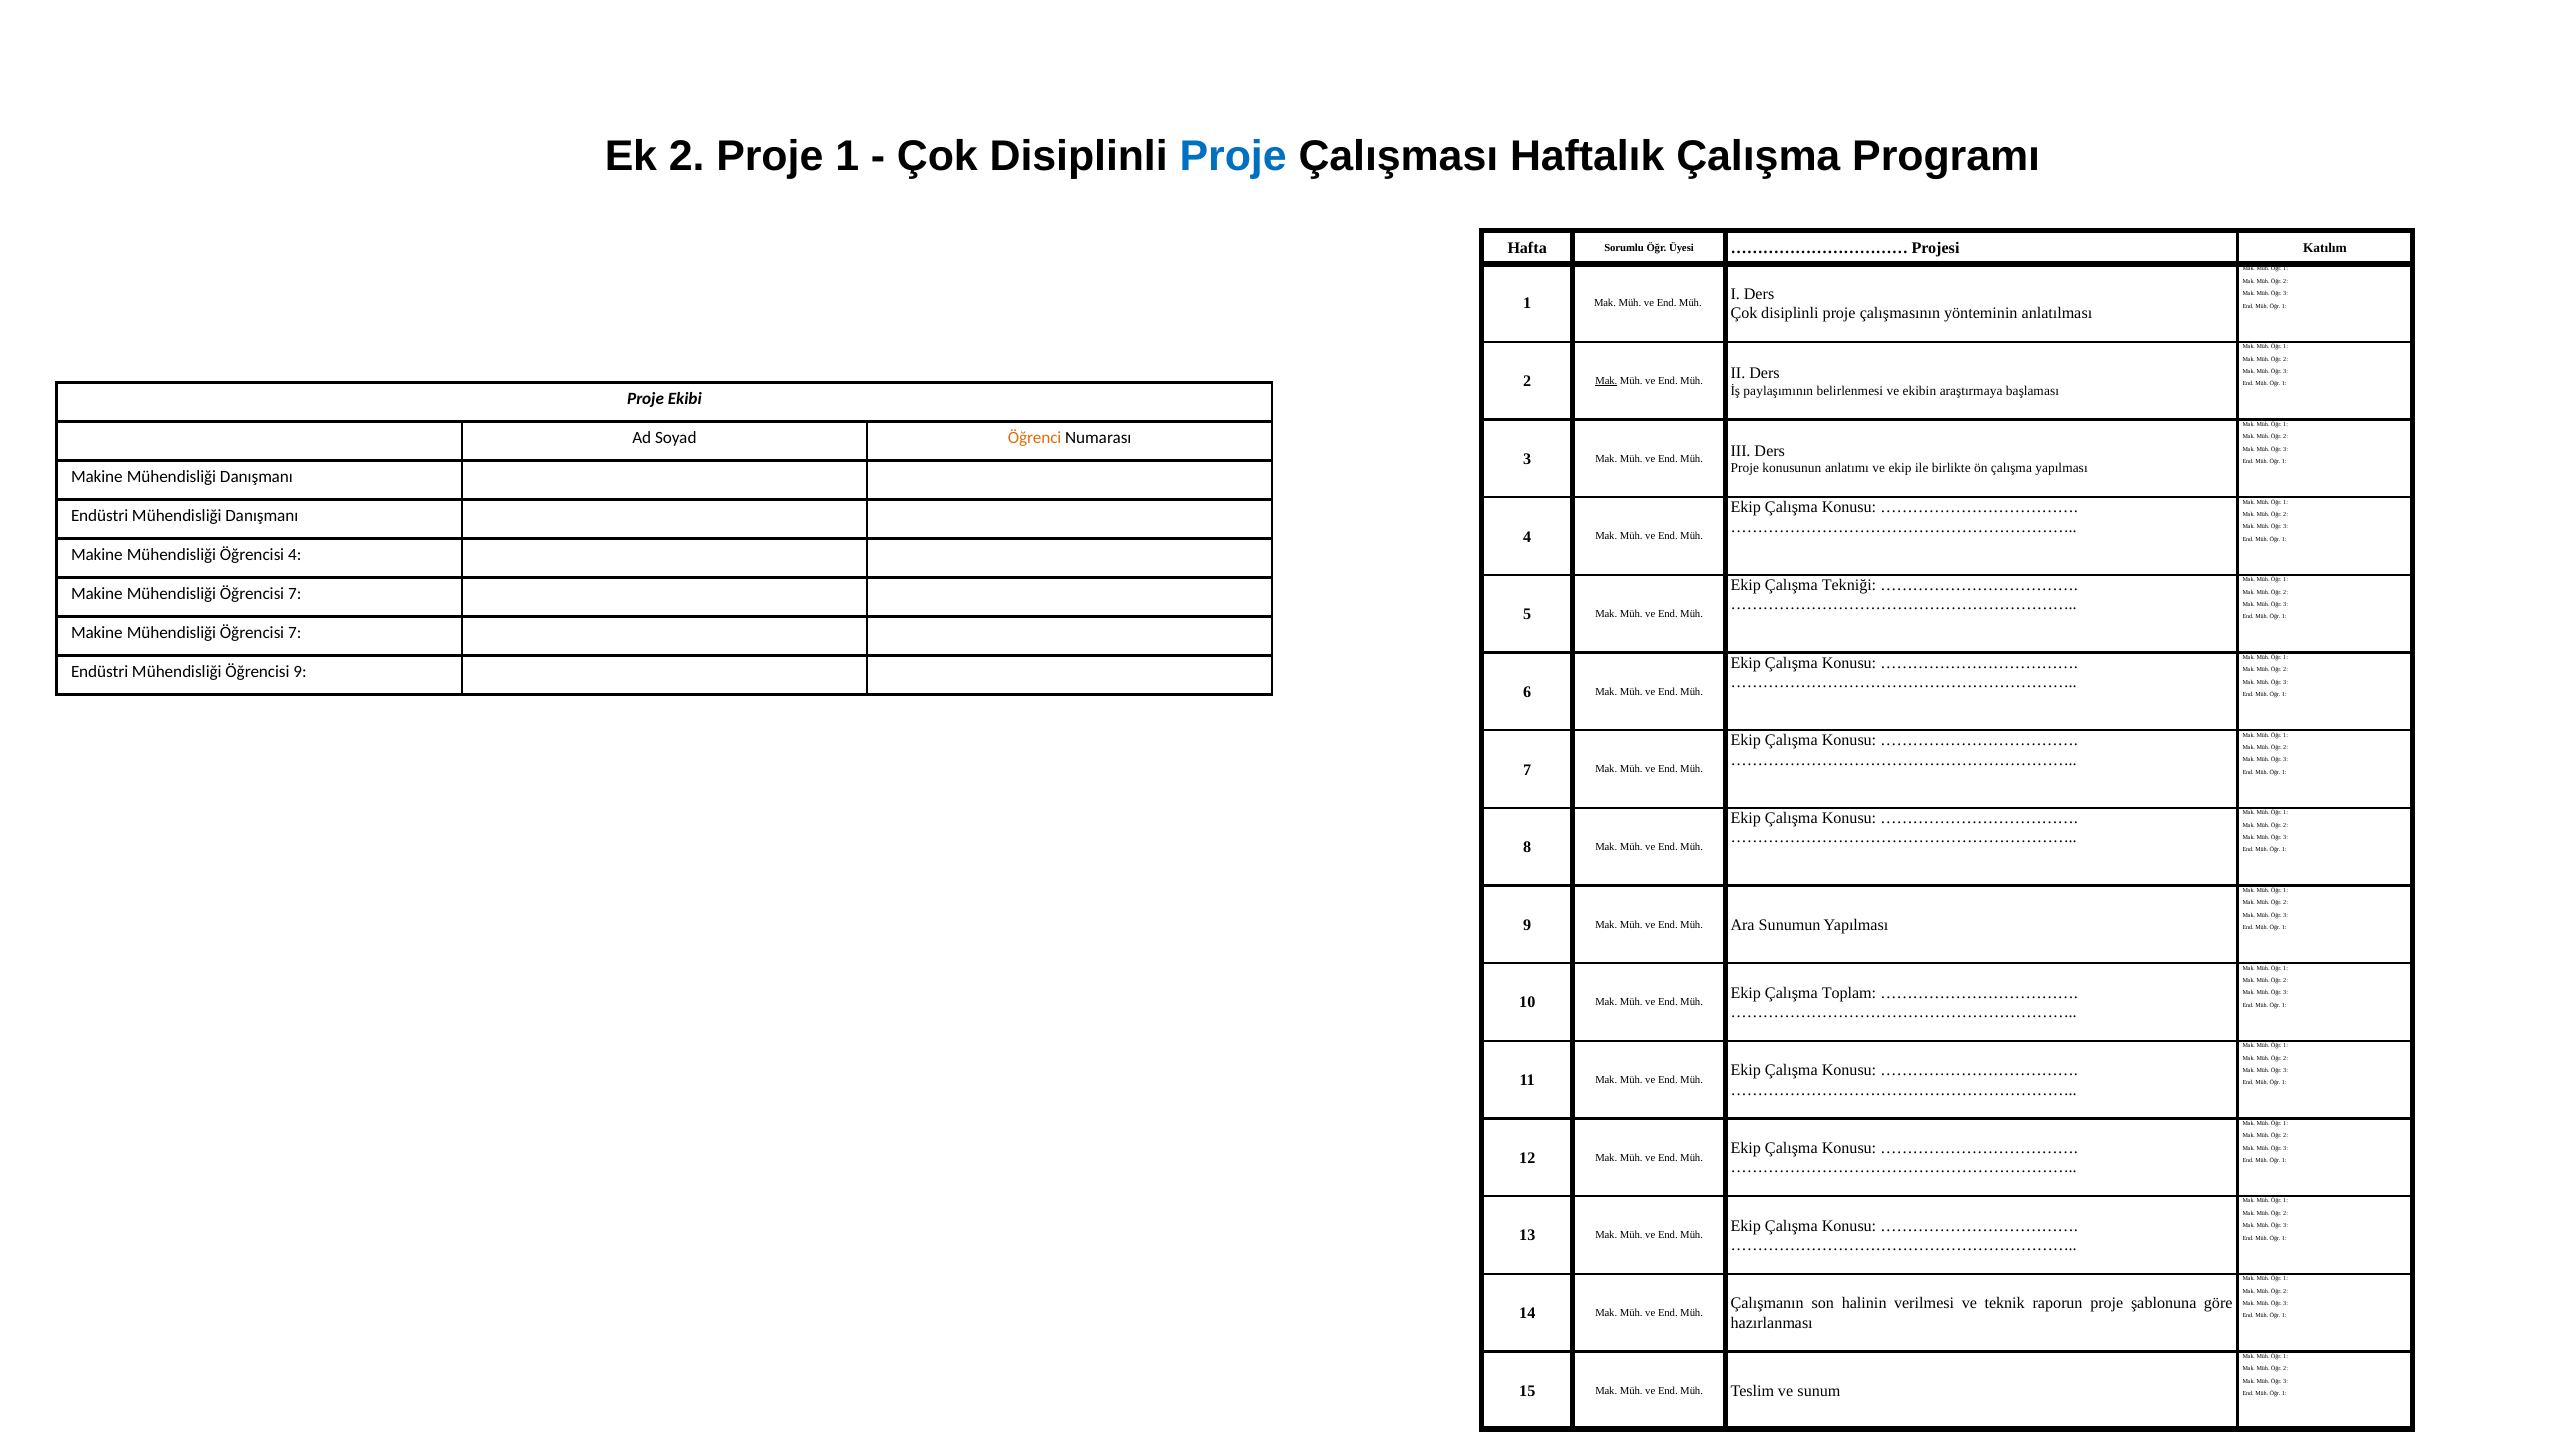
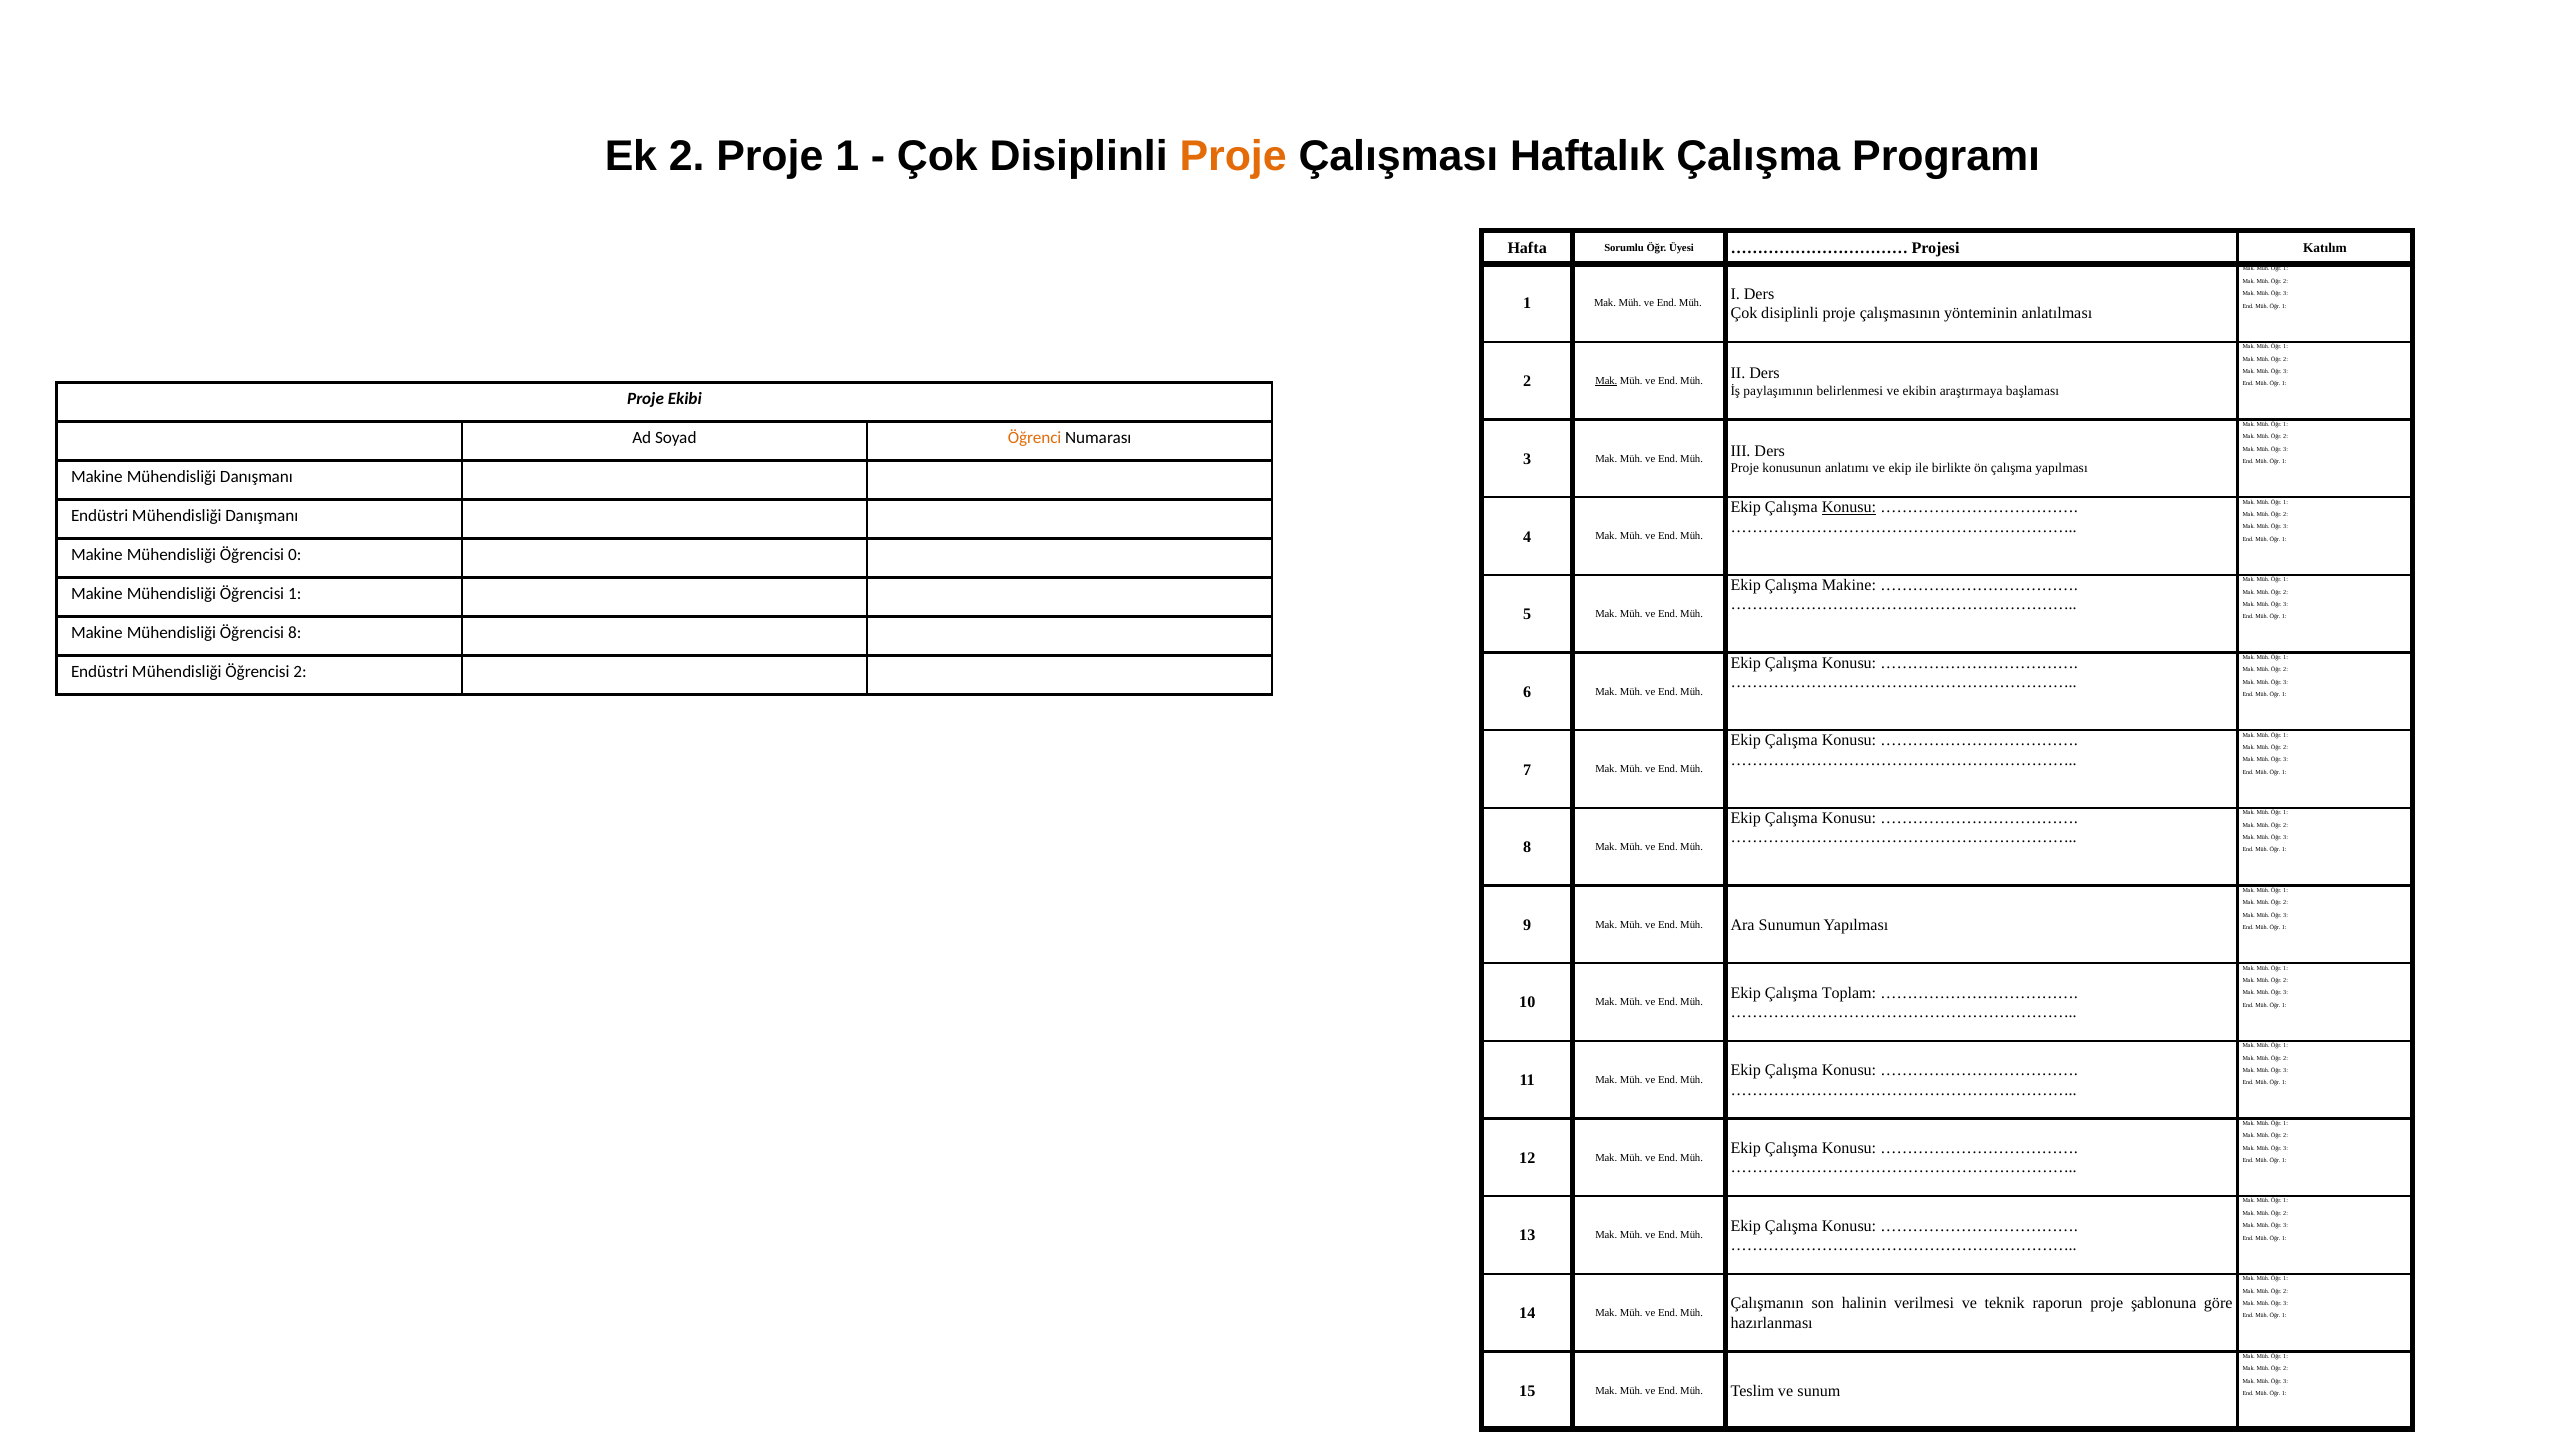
Proje at (1233, 156) colour: blue -> orange
Konusu at (1849, 508) underline: none -> present
Öğrencisi 4: 4 -> 0
Çalışma Tekniği: Tekniği -> Makine
7 at (295, 594): 7 -> 1
7 at (295, 633): 7 -> 8
Öğrencisi 9: 9 -> 2
